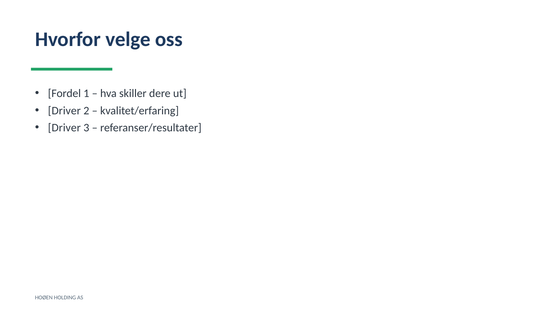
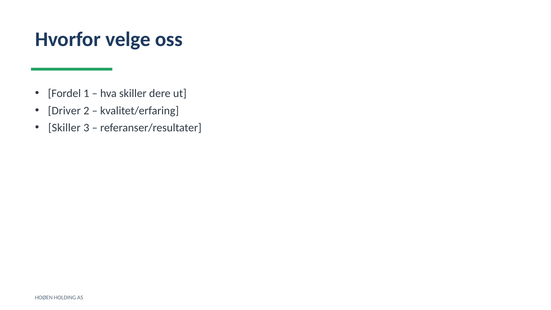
Driver at (64, 128): Driver -> Skiller
